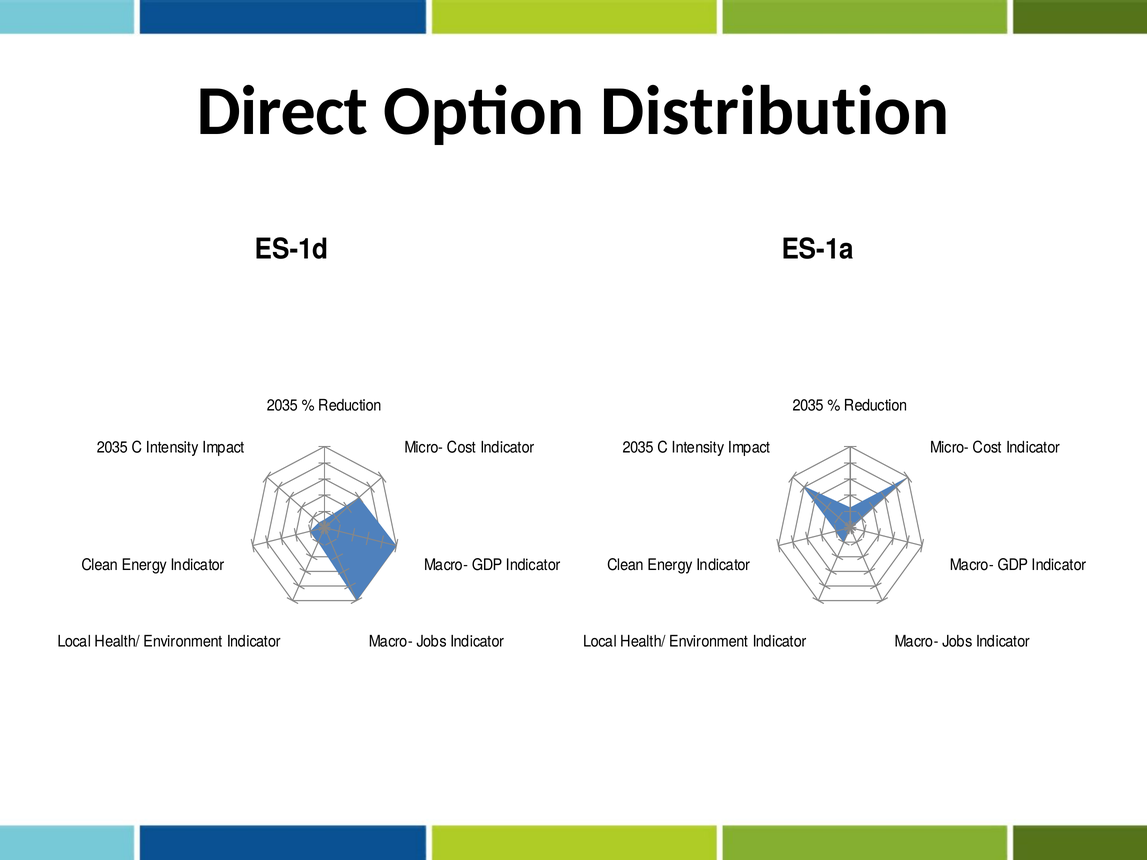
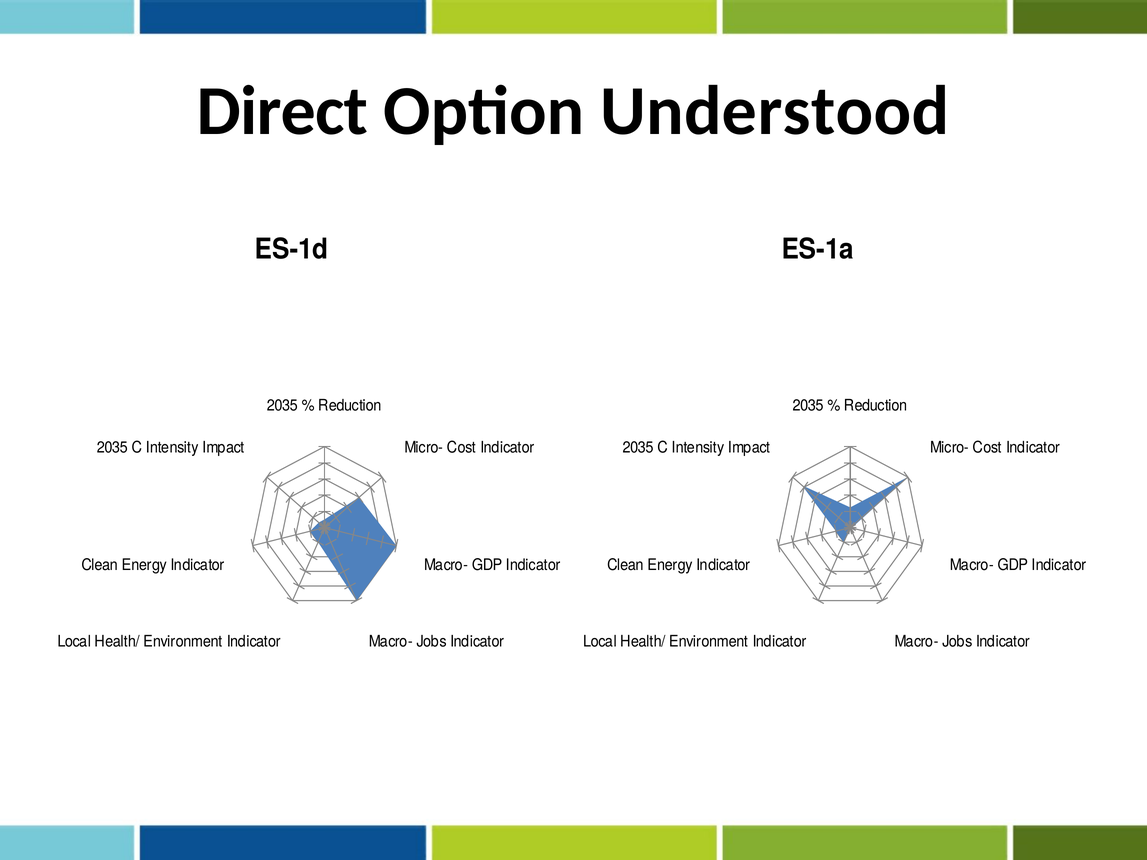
Distribution: Distribution -> Understood
